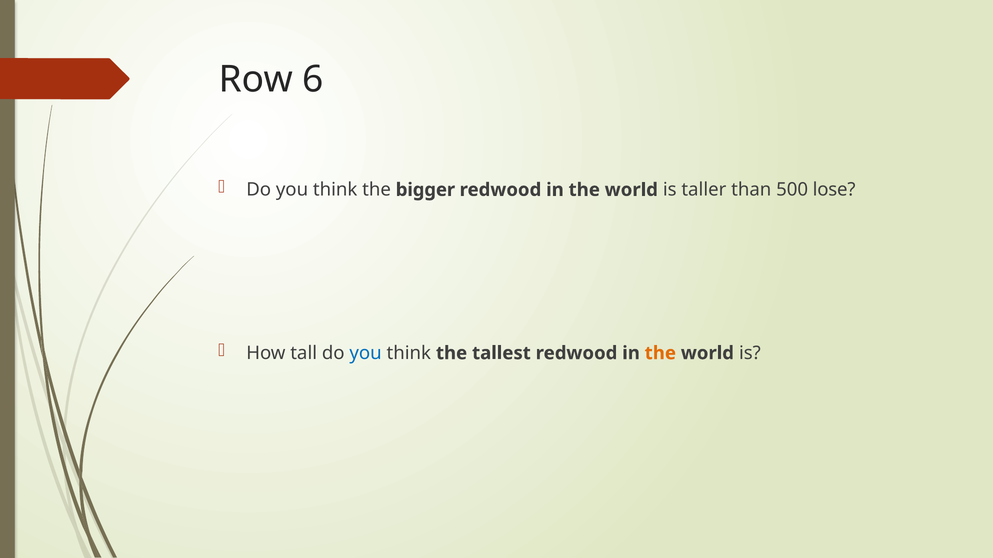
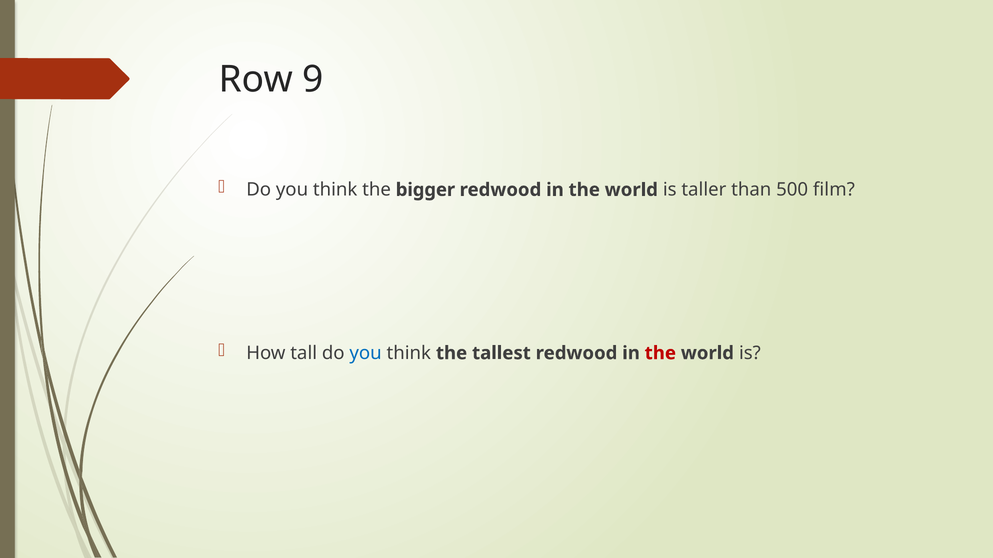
6: 6 -> 9
lose: lose -> film
the at (660, 353) colour: orange -> red
